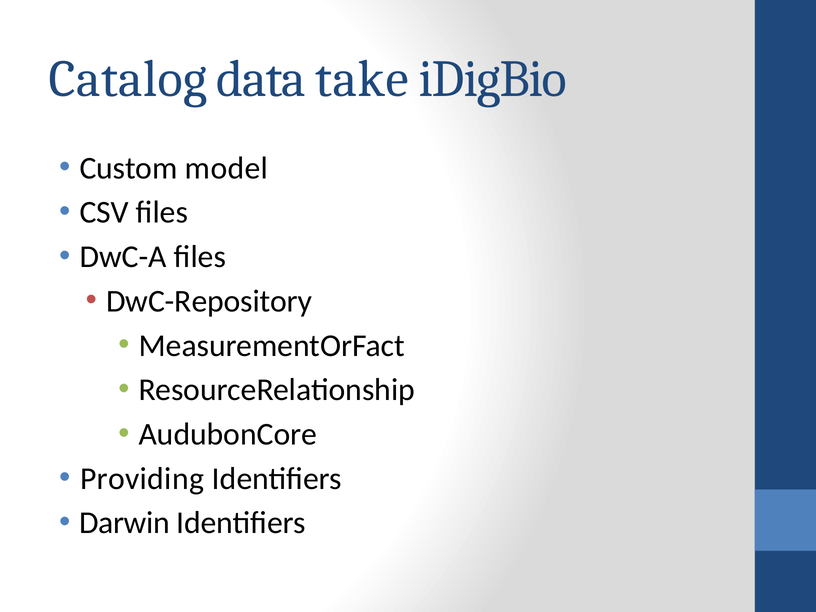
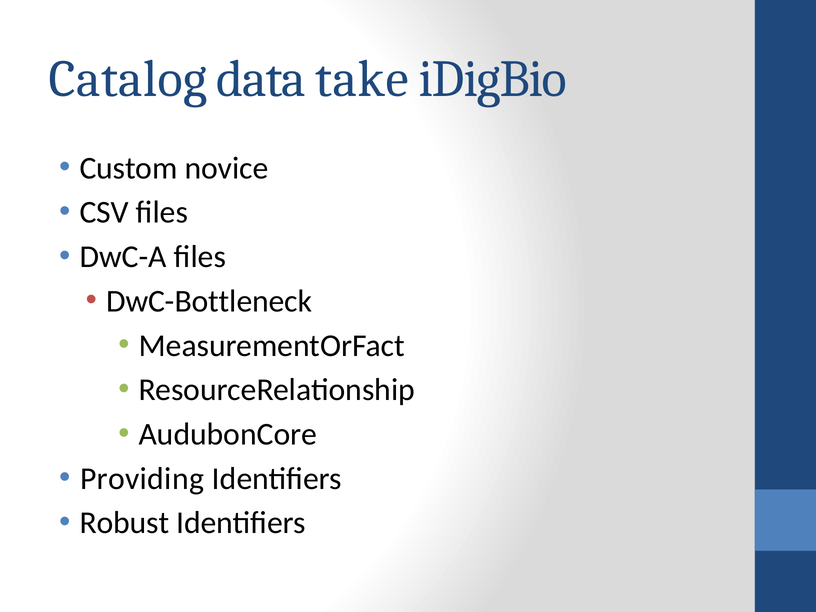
model: model -> novice
DwC-Repository: DwC-Repository -> DwC-Bottleneck
Darwin: Darwin -> Robust
